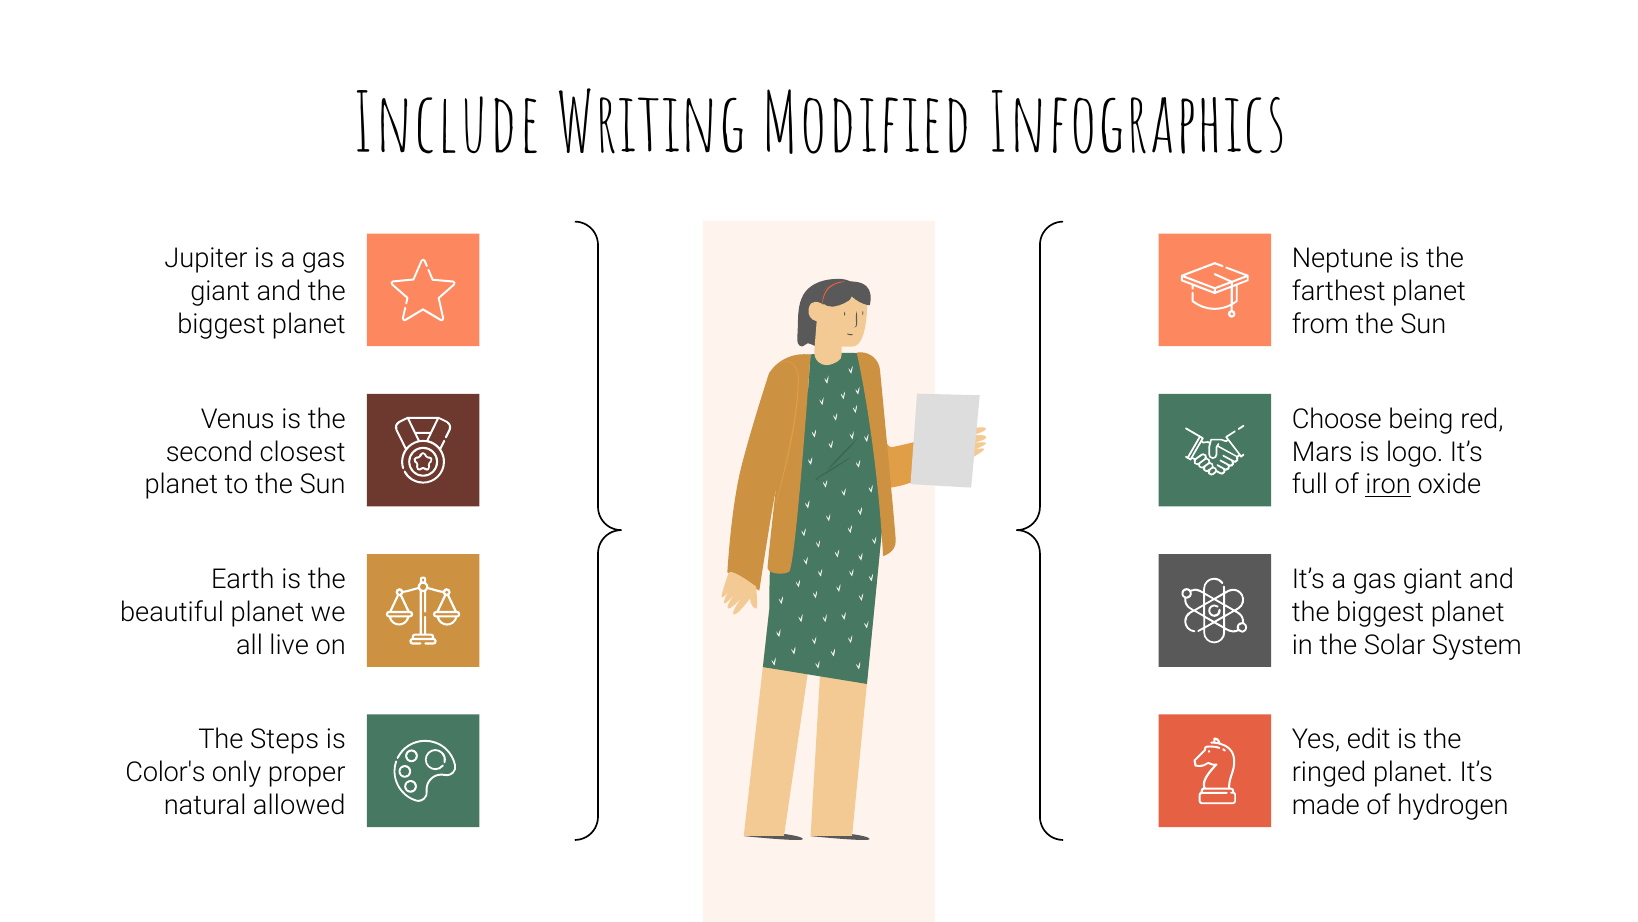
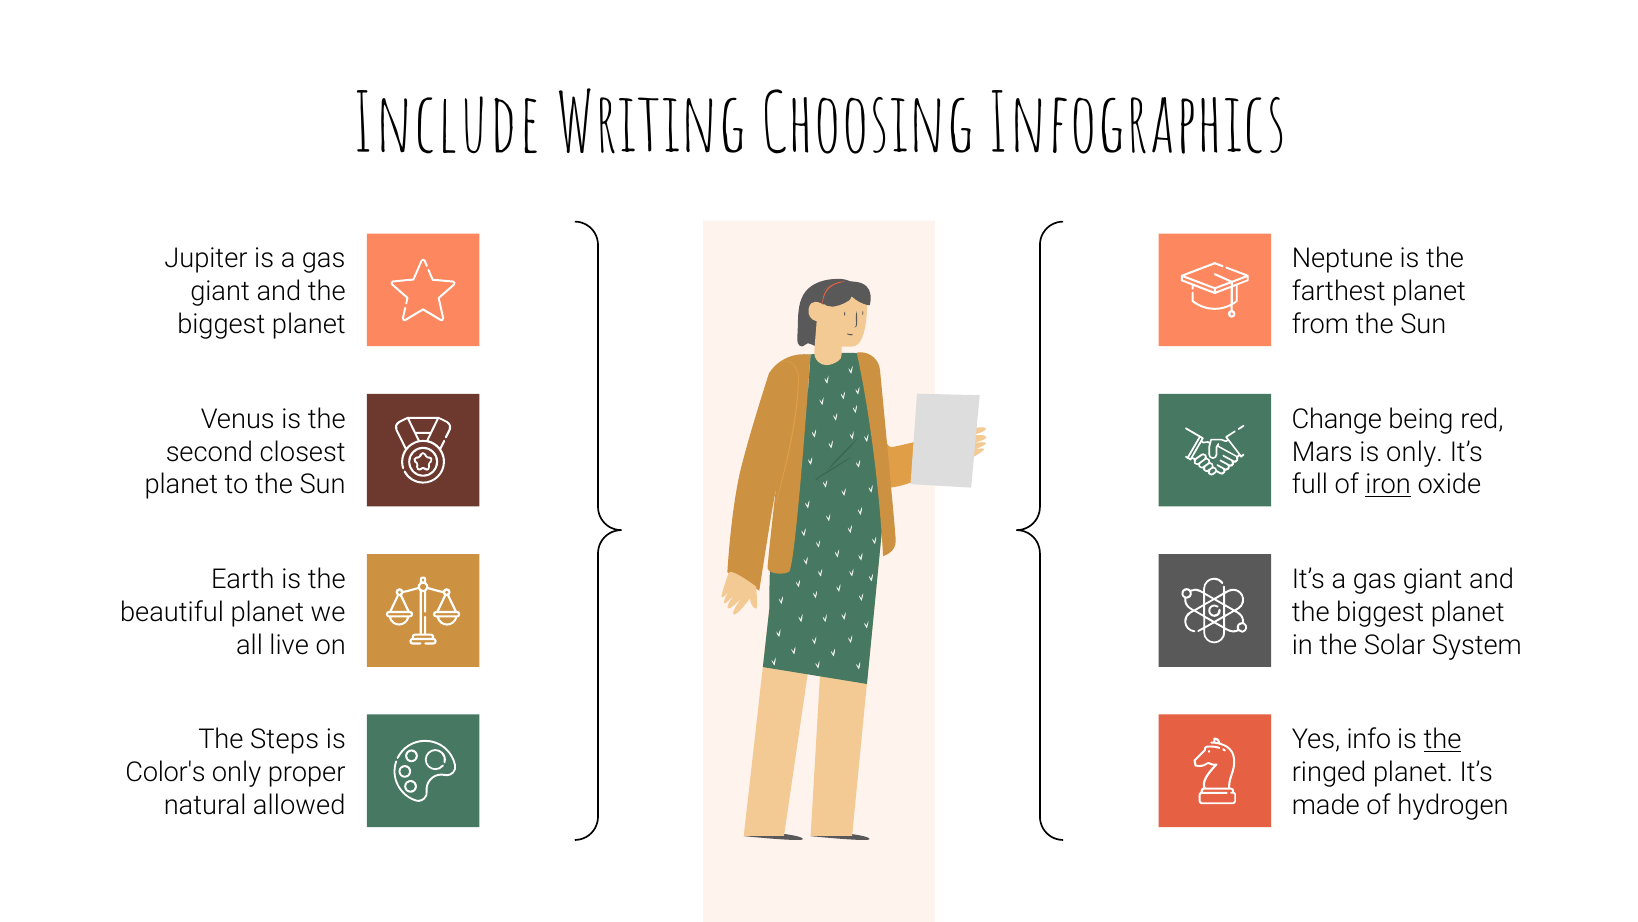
Modified: Modified -> Choosing
Choose: Choose -> Change
is logo: logo -> only
edit: edit -> info
the at (1443, 739) underline: none -> present
